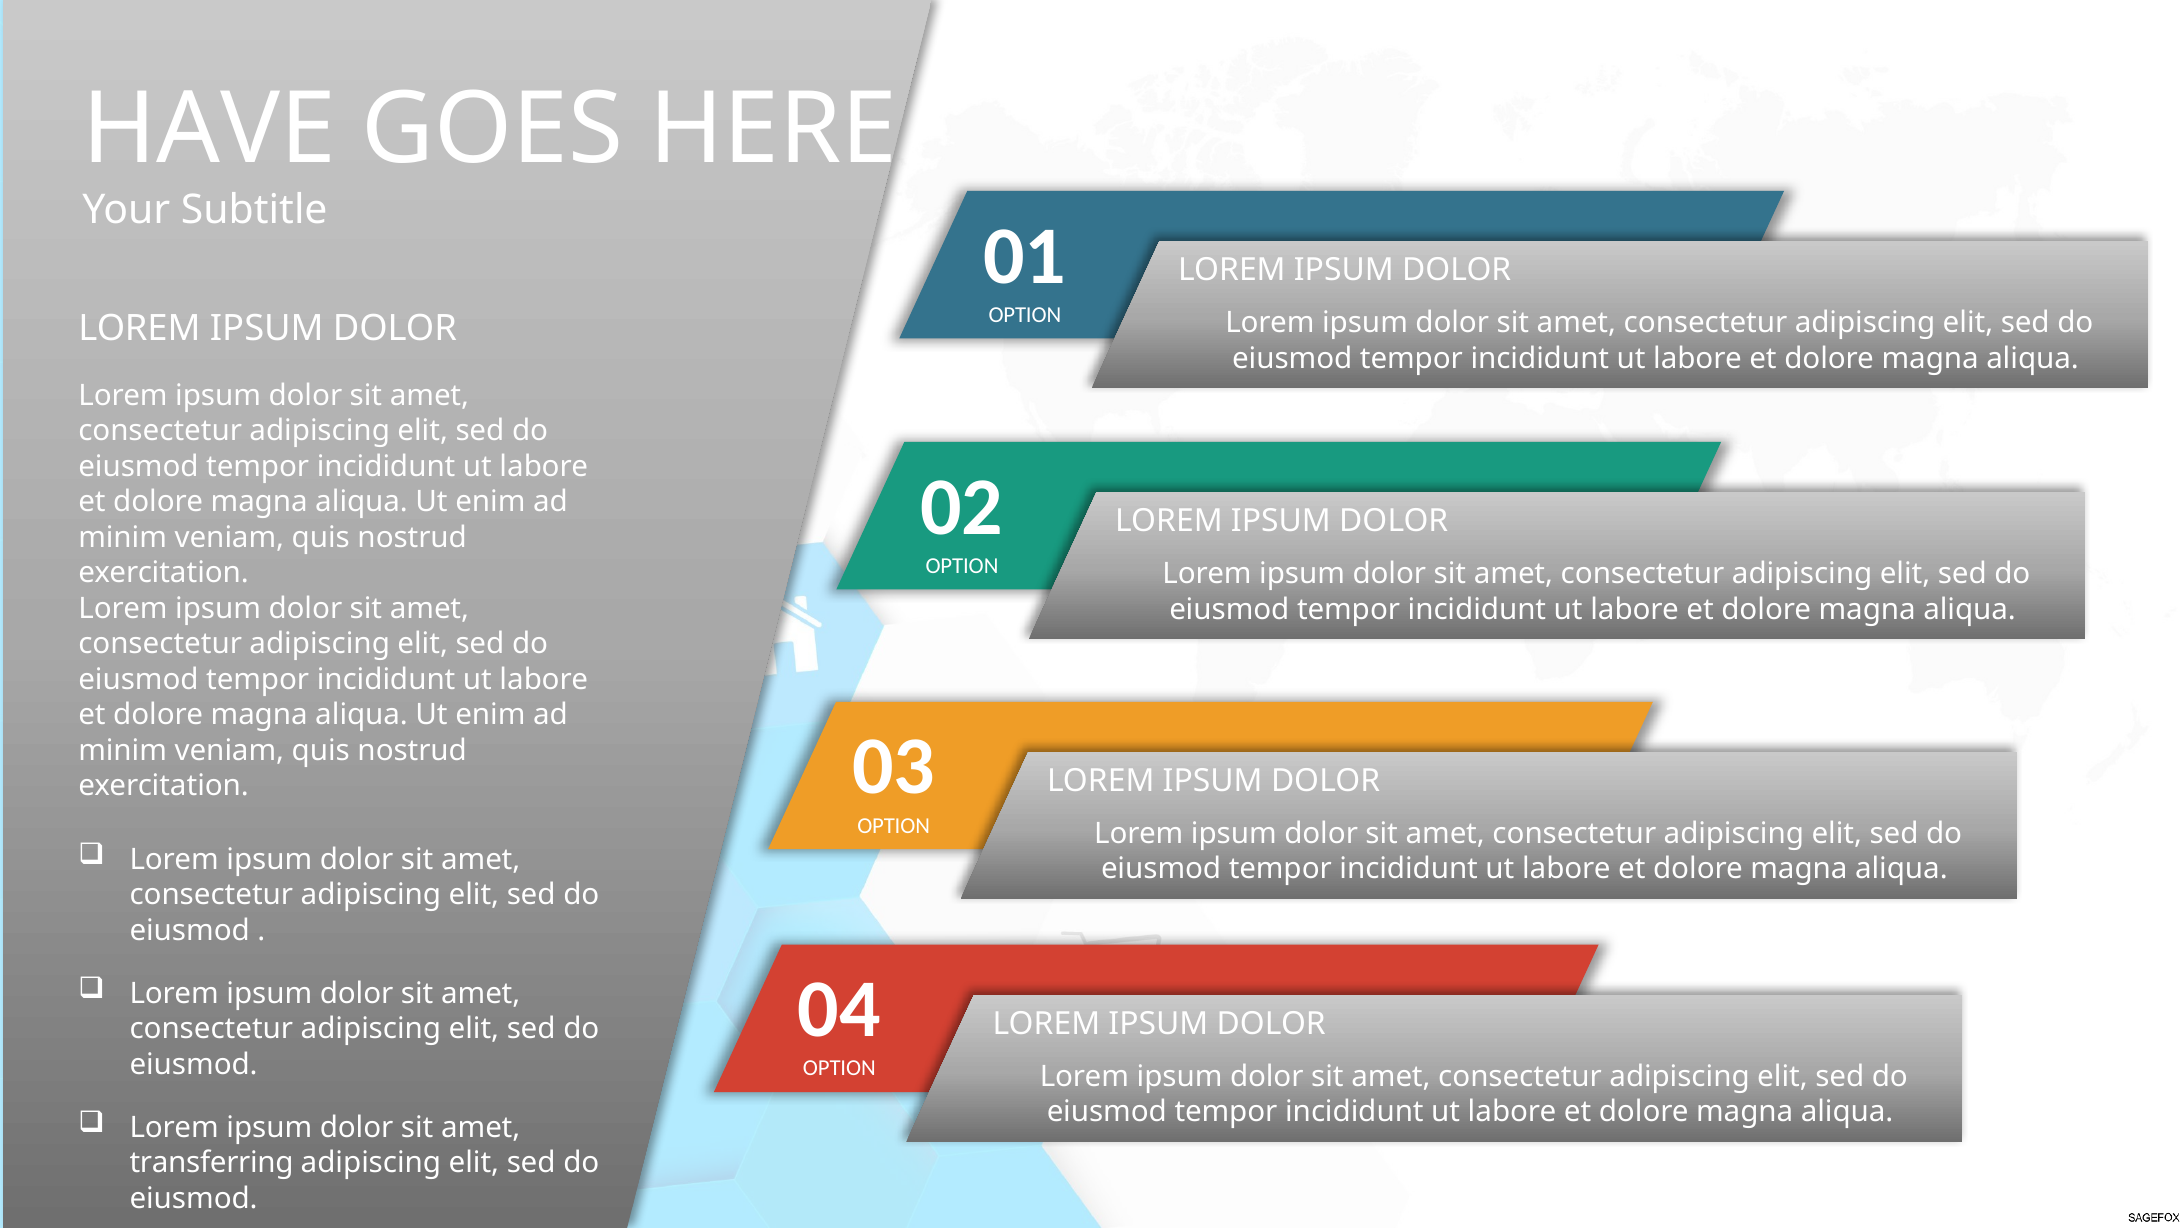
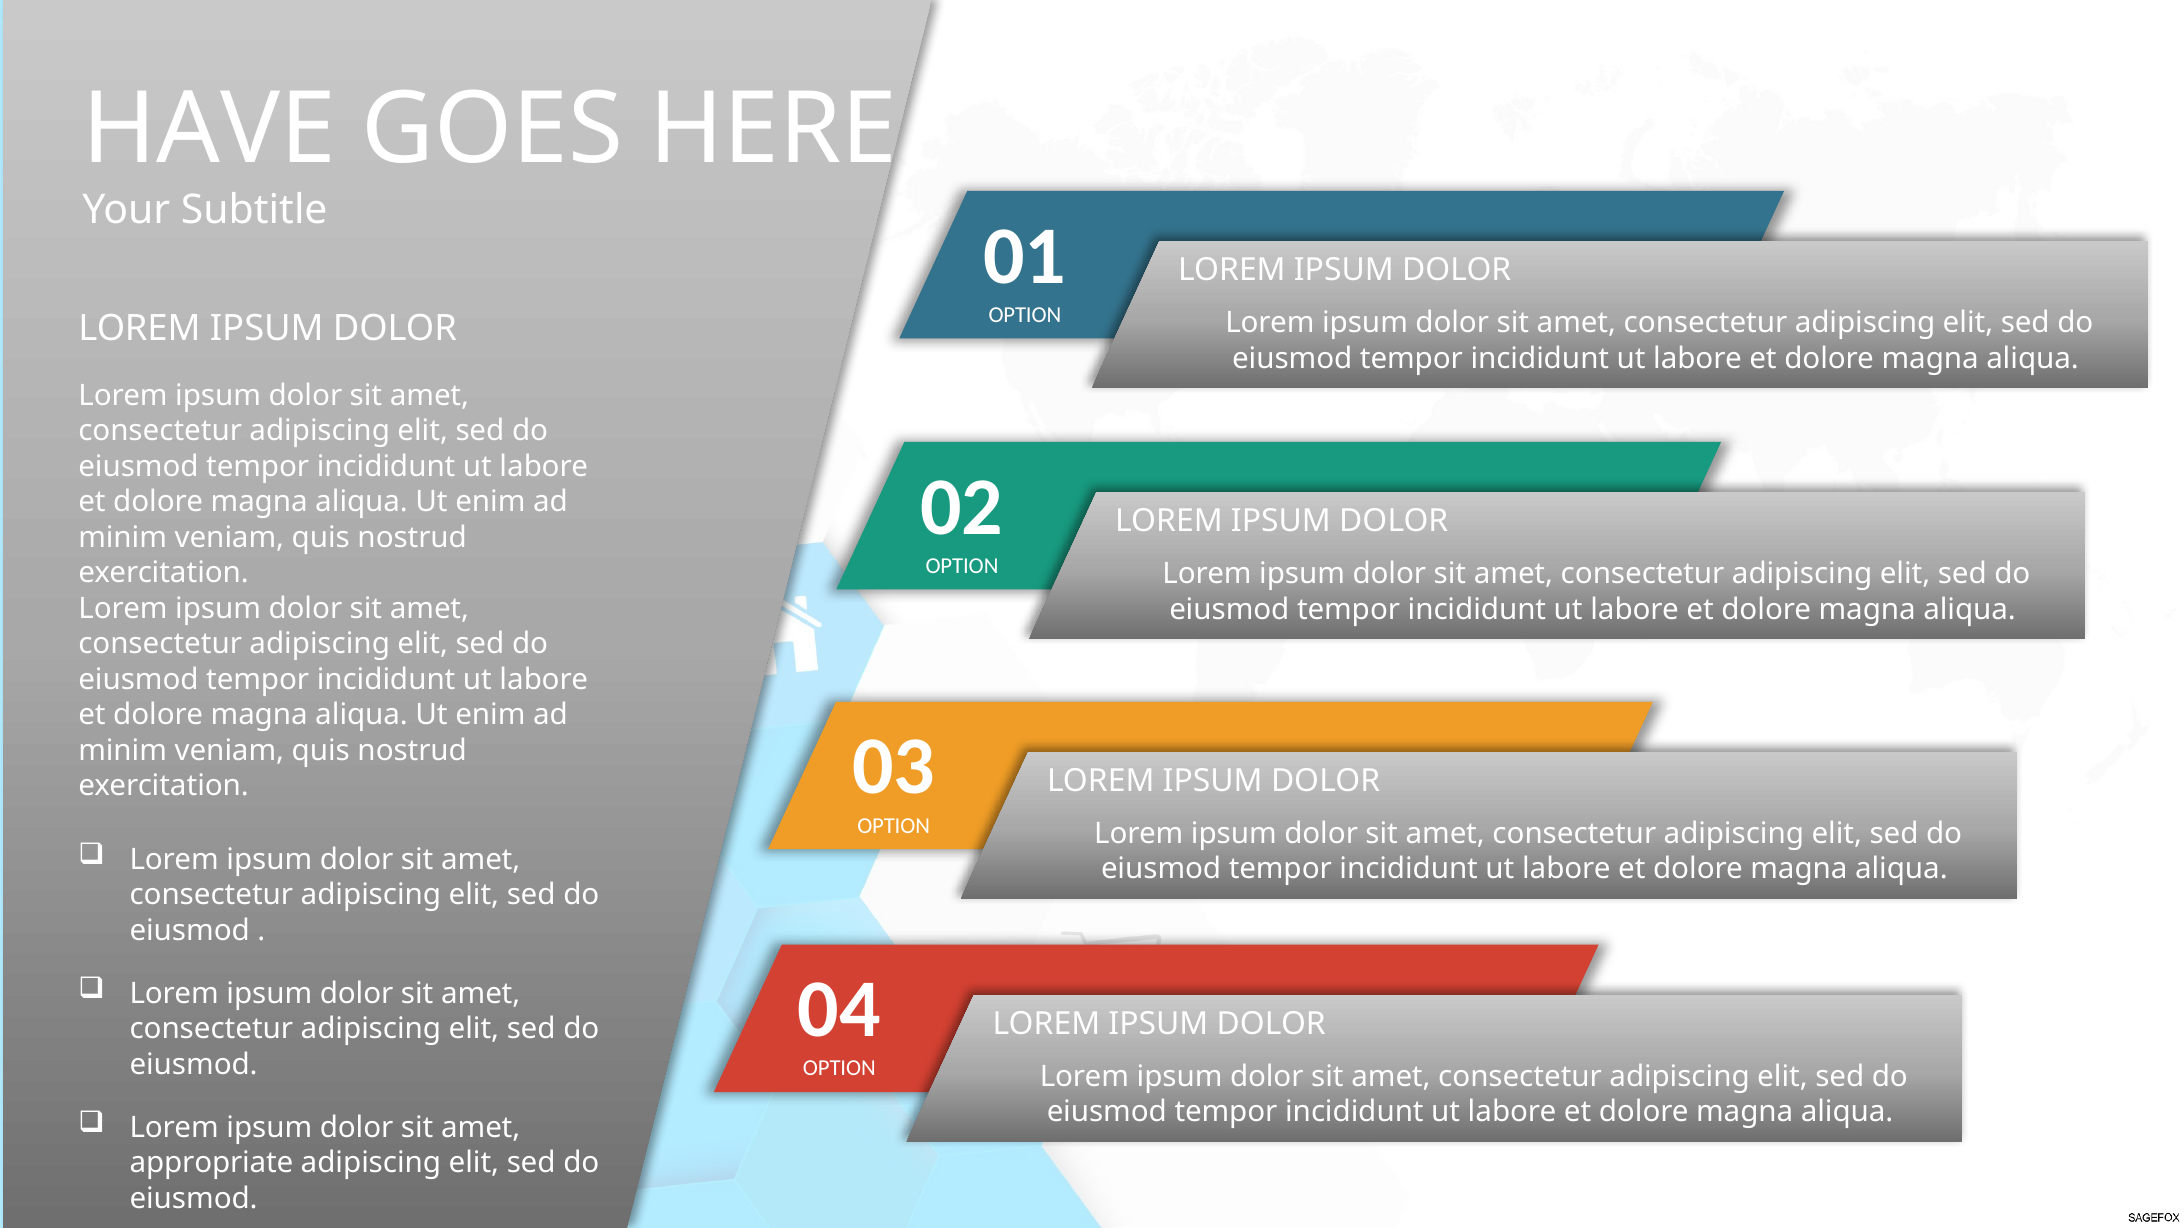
transferring: transferring -> appropriate
